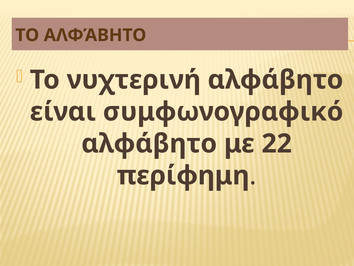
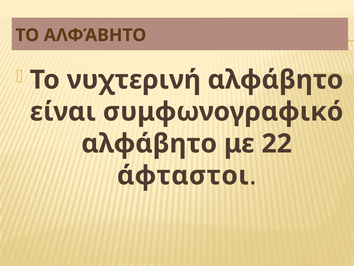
περίφημη: περίφημη -> άφταστοι
